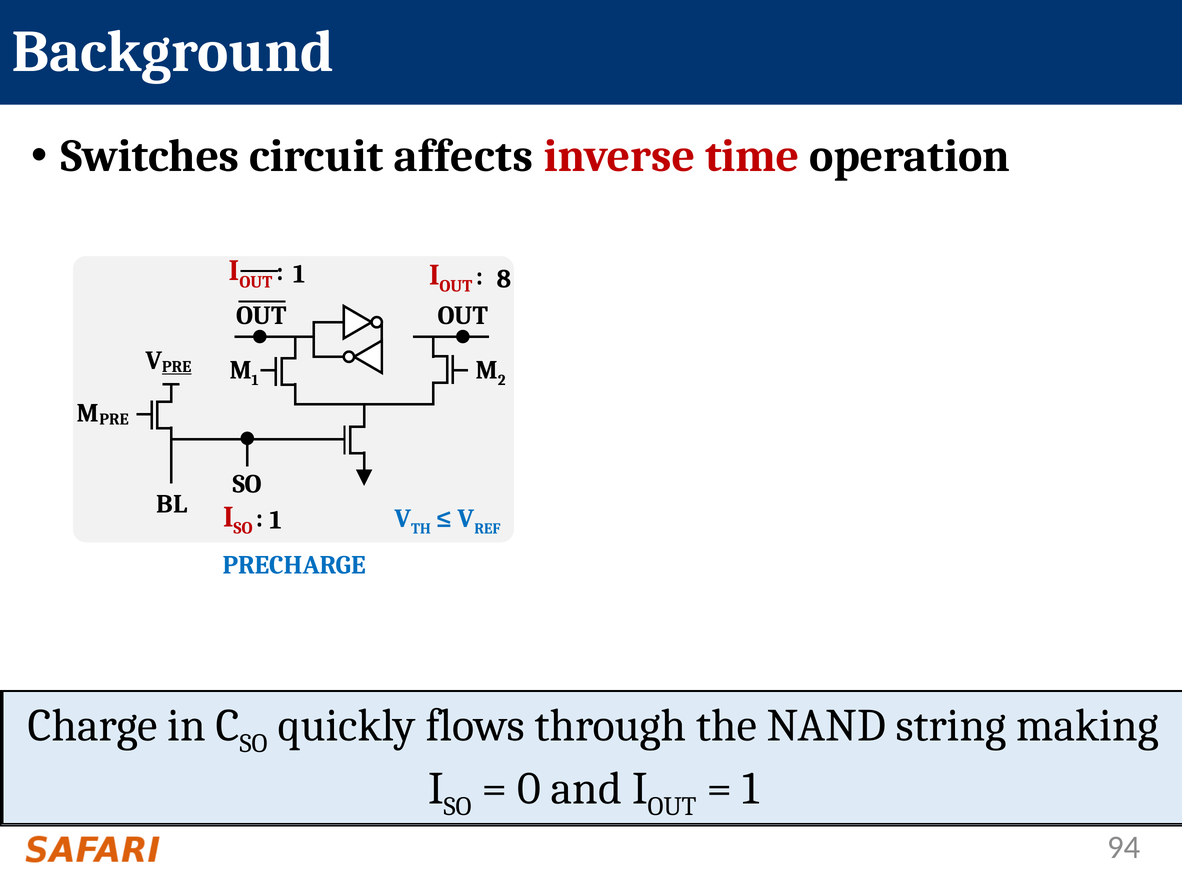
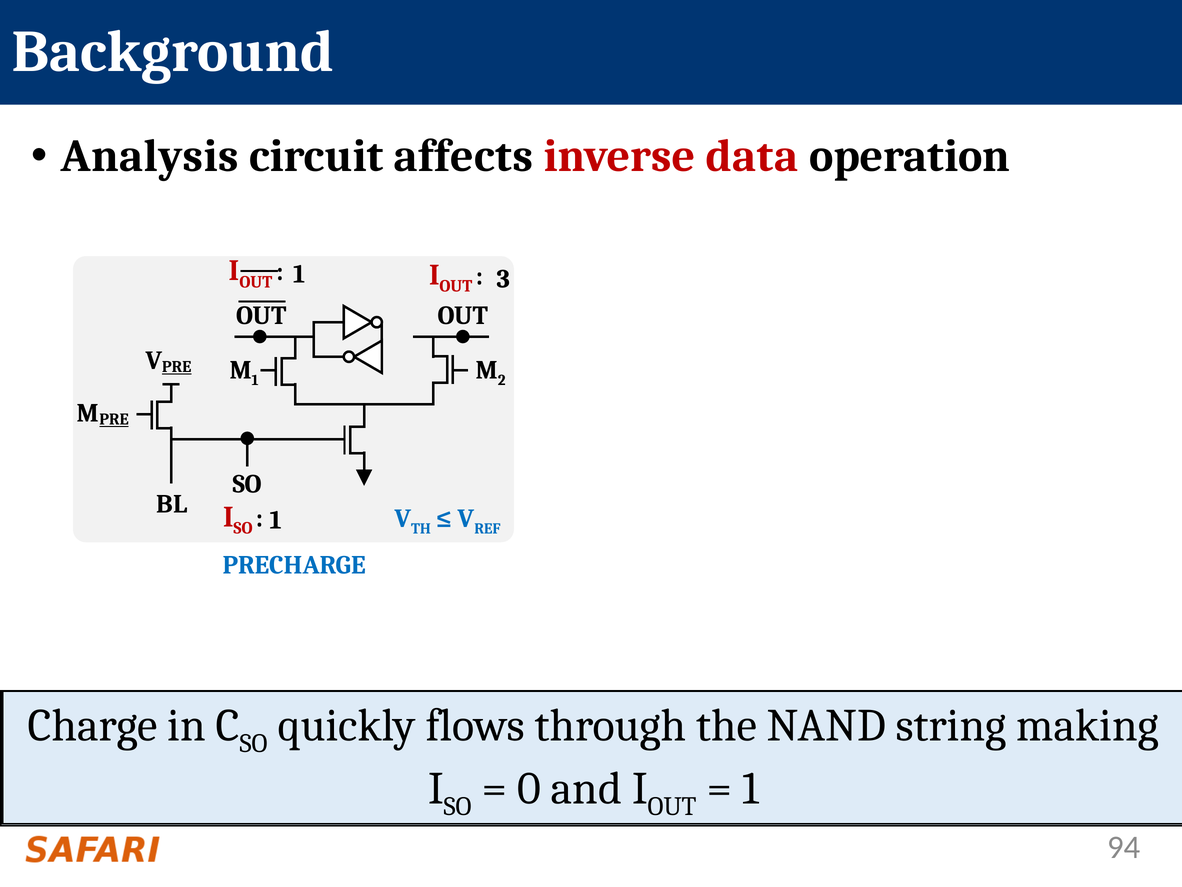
Switches: Switches -> Analysis
time: time -> data
8: 8 -> 3
PRE at (114, 419) underline: none -> present
